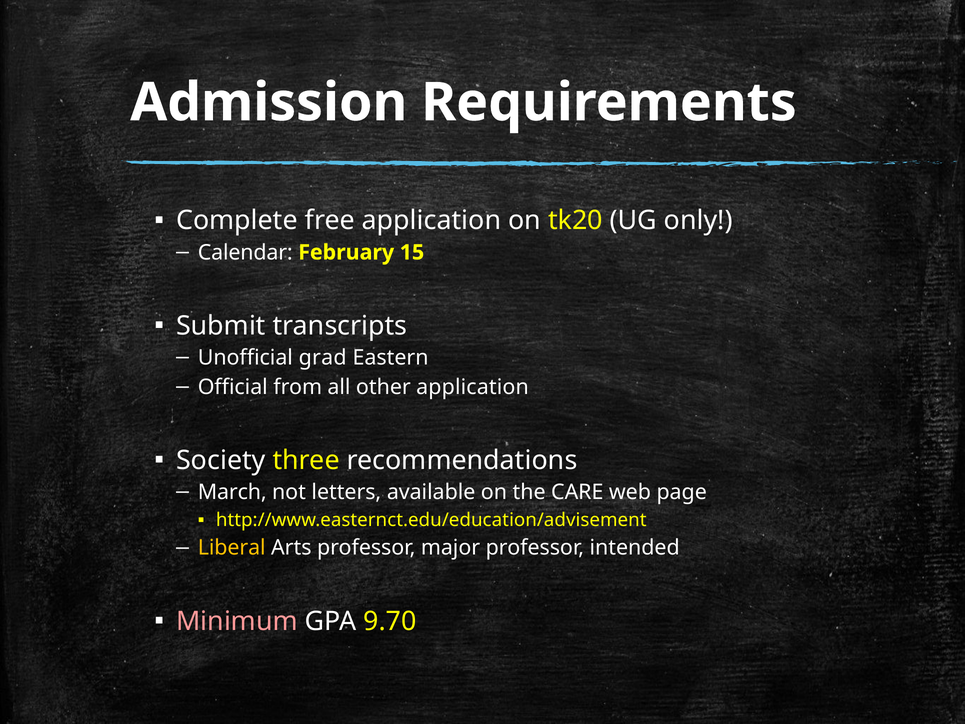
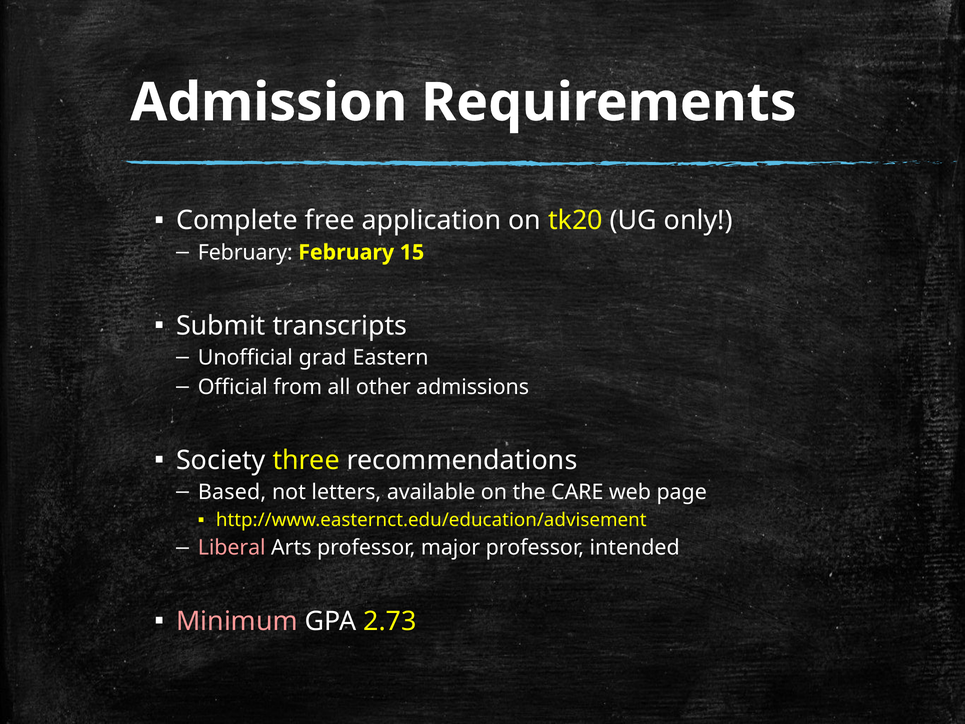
Calendar at (245, 252): Calendar -> February
other application: application -> admissions
March: March -> Based
Liberal colour: yellow -> pink
9.70: 9.70 -> 2.73
